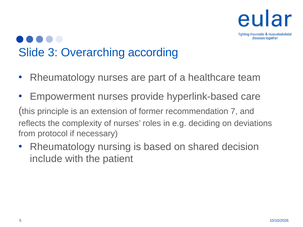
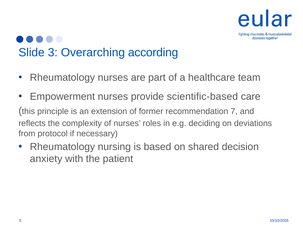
hyperlink-based: hyperlink-based -> scientific-based
include: include -> anxiety
